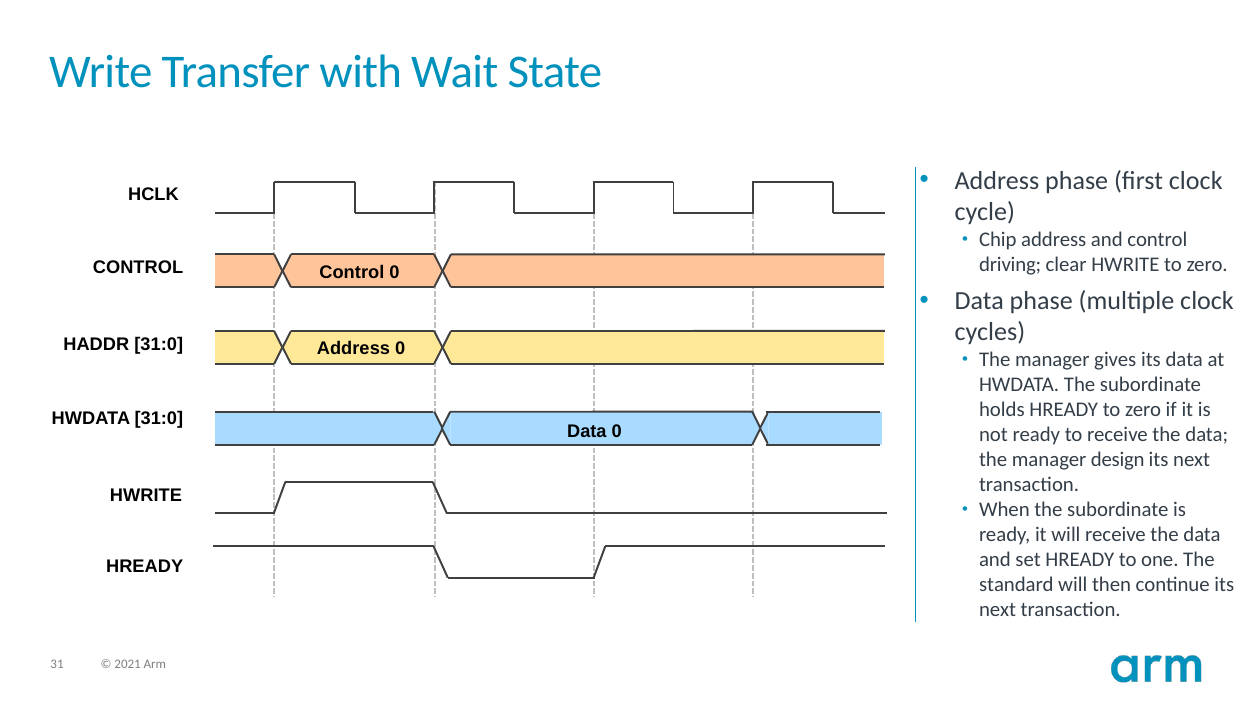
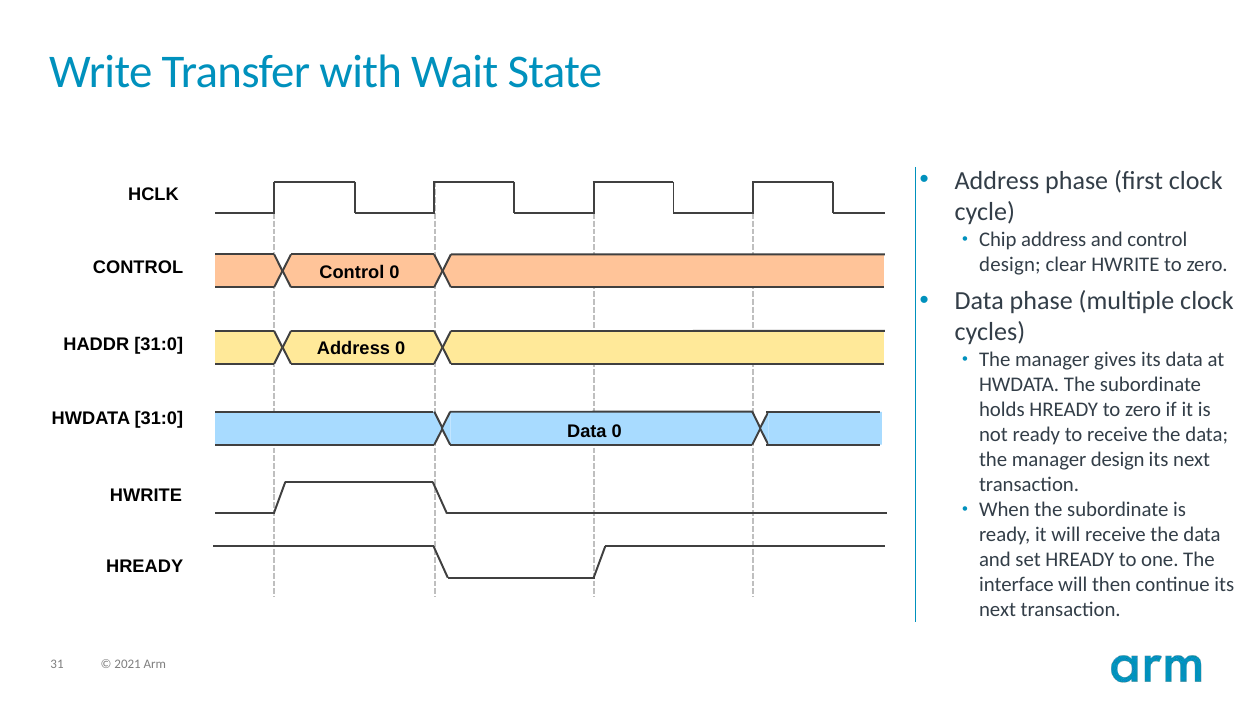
driving at (1010, 265): driving -> design
standard: standard -> interface
